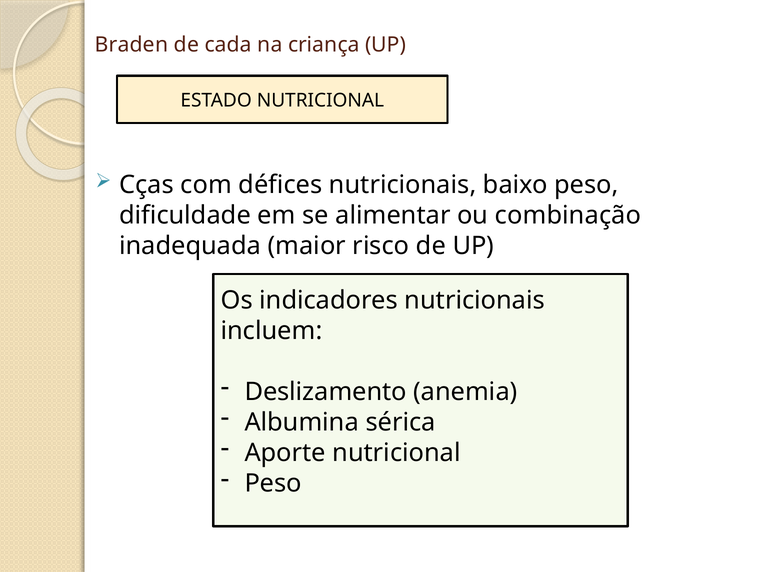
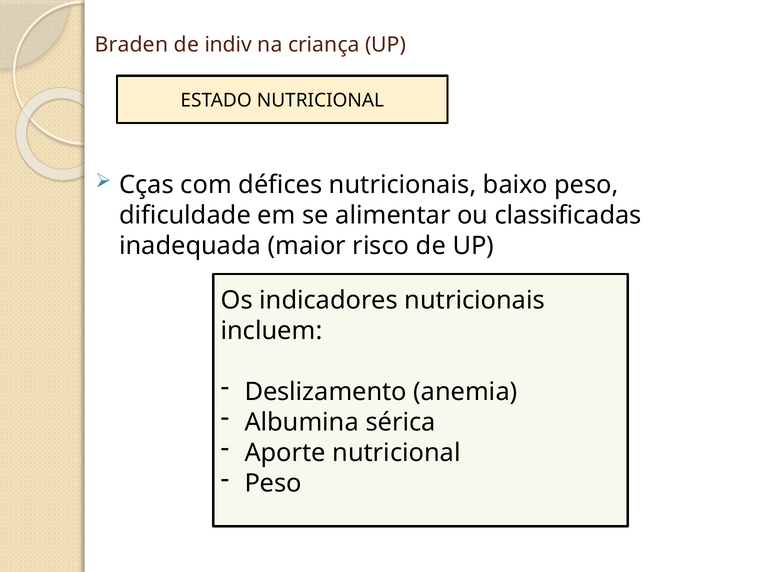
cada: cada -> indiv
combinação: combinação -> classificadas
